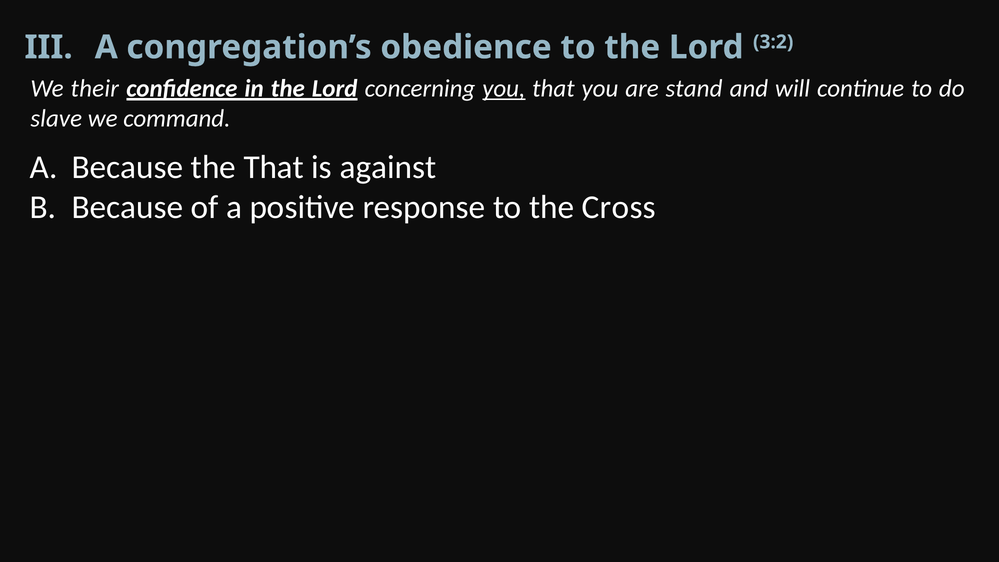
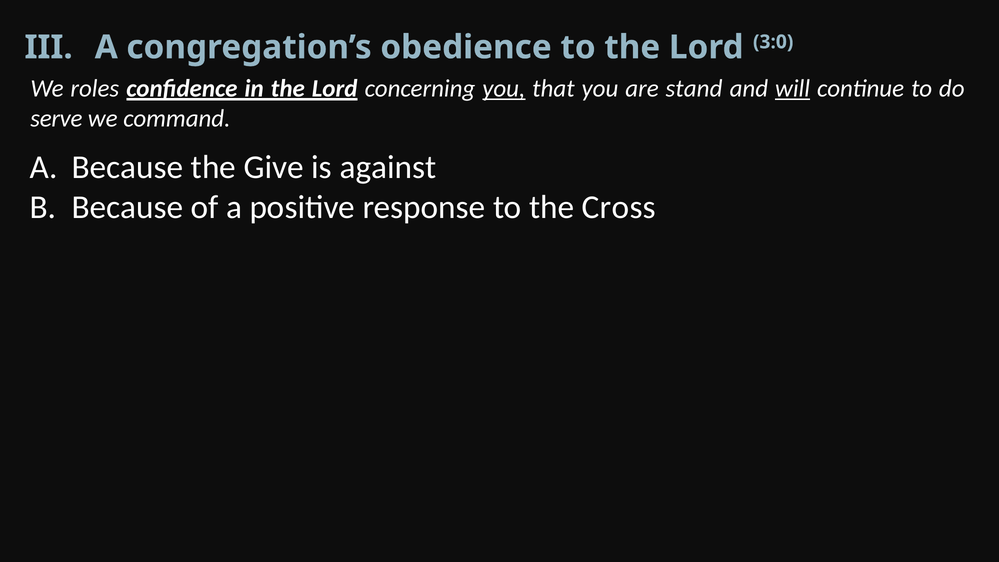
3:2: 3:2 -> 3:0
their: their -> roles
will underline: none -> present
slave: slave -> serve
the That: That -> Give
